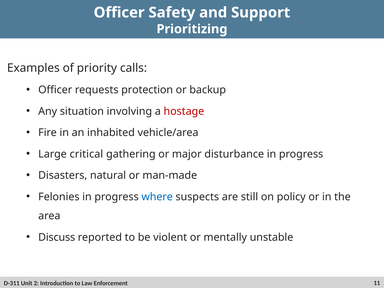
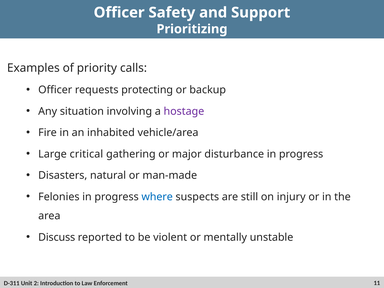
protection: protection -> protecting
hostage colour: red -> purple
policy: policy -> injury
